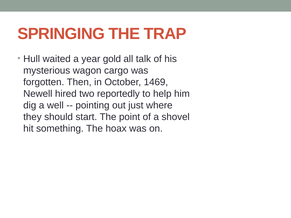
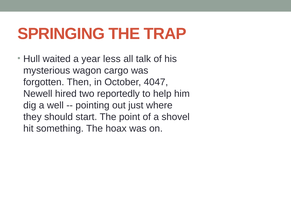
gold: gold -> less
1469: 1469 -> 4047
